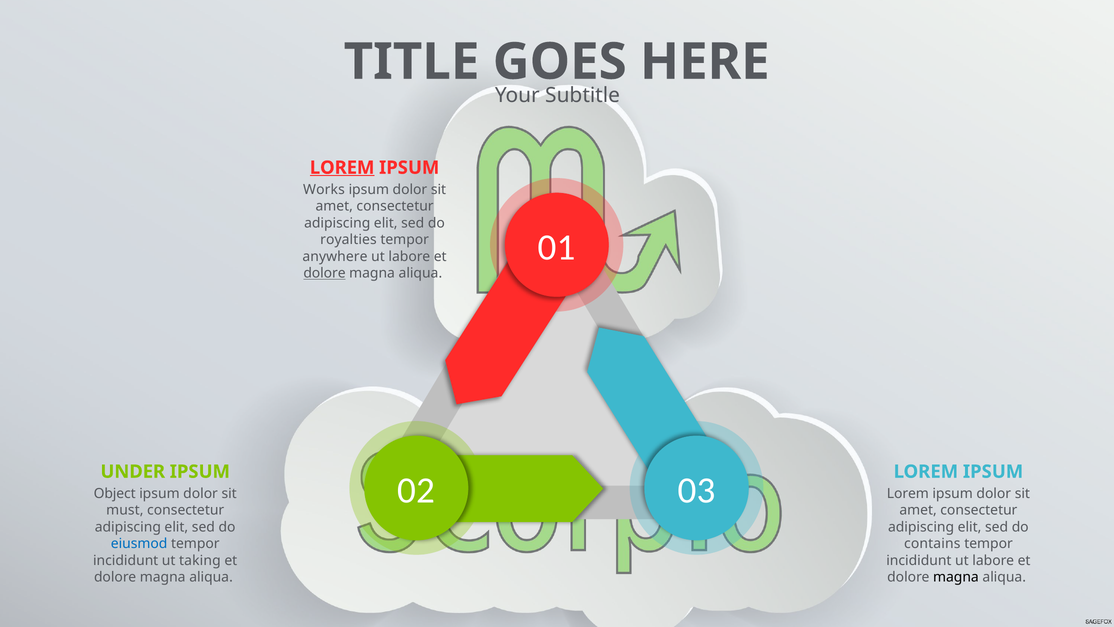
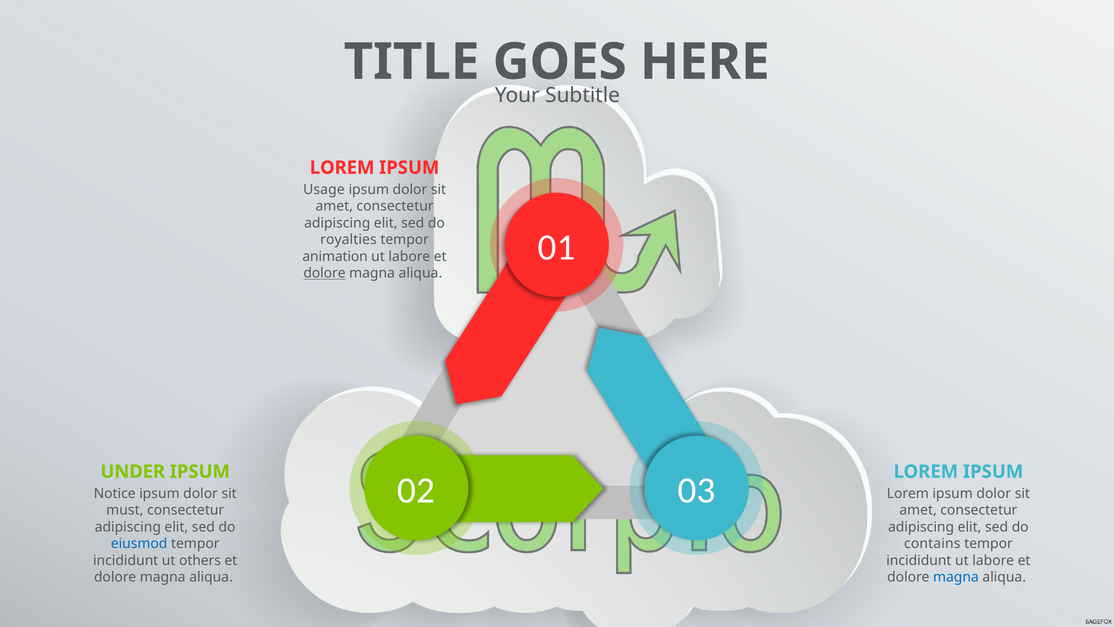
LOREM at (342, 168) underline: present -> none
Works: Works -> Usage
anywhere: anywhere -> animation
Object: Object -> Notice
taking: taking -> others
magna at (956, 577) colour: black -> blue
